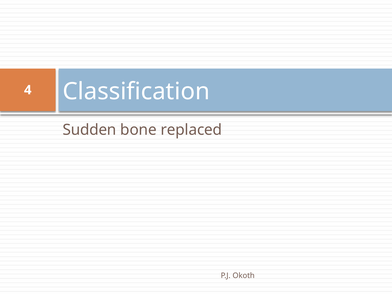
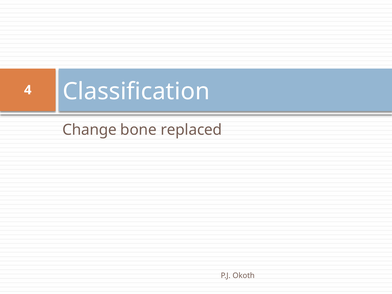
Sudden: Sudden -> Change
